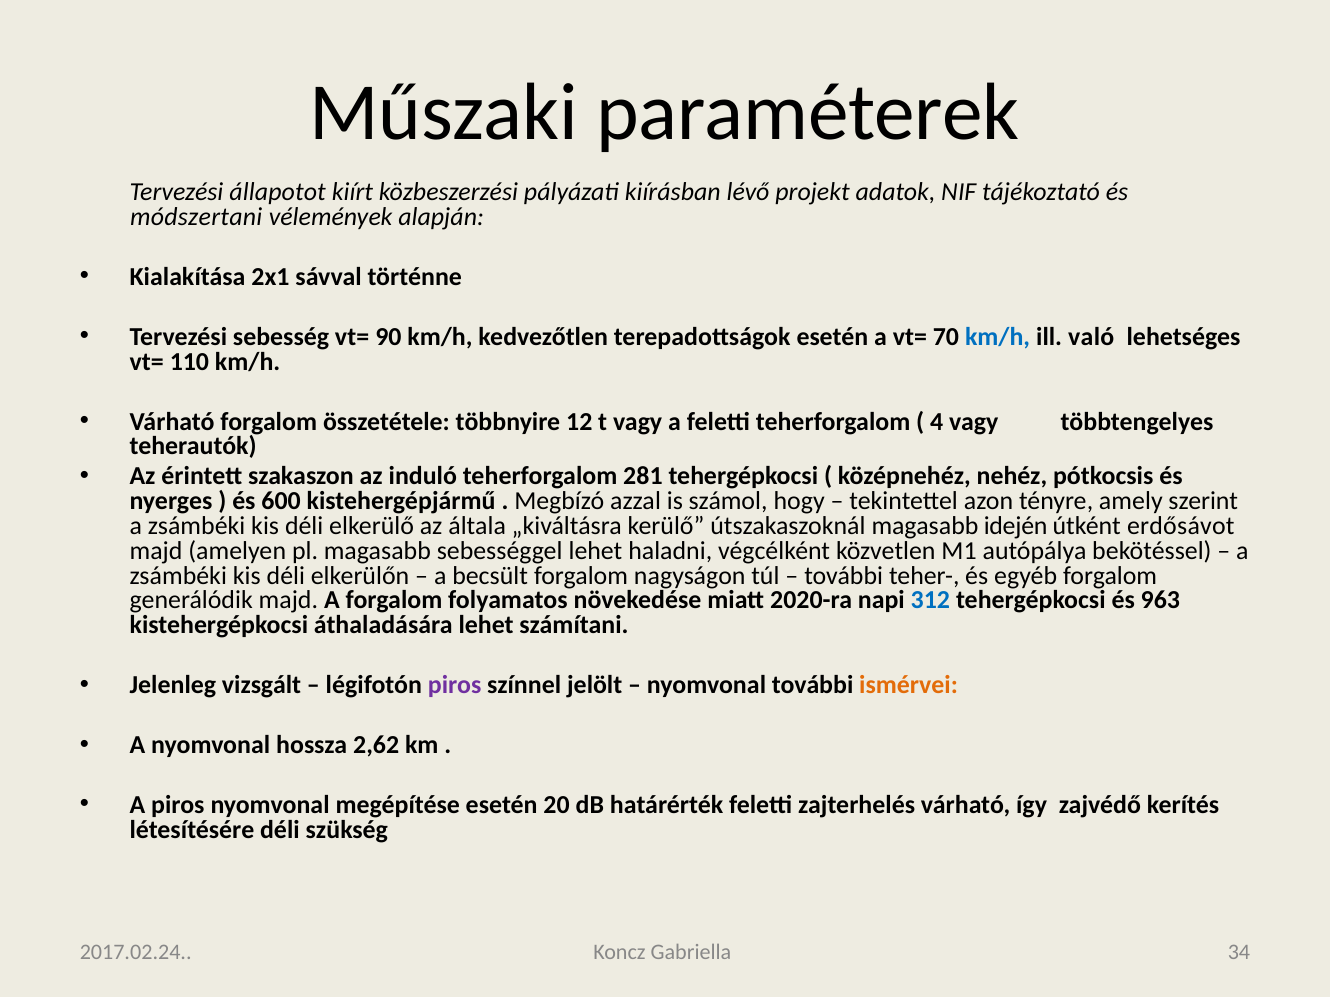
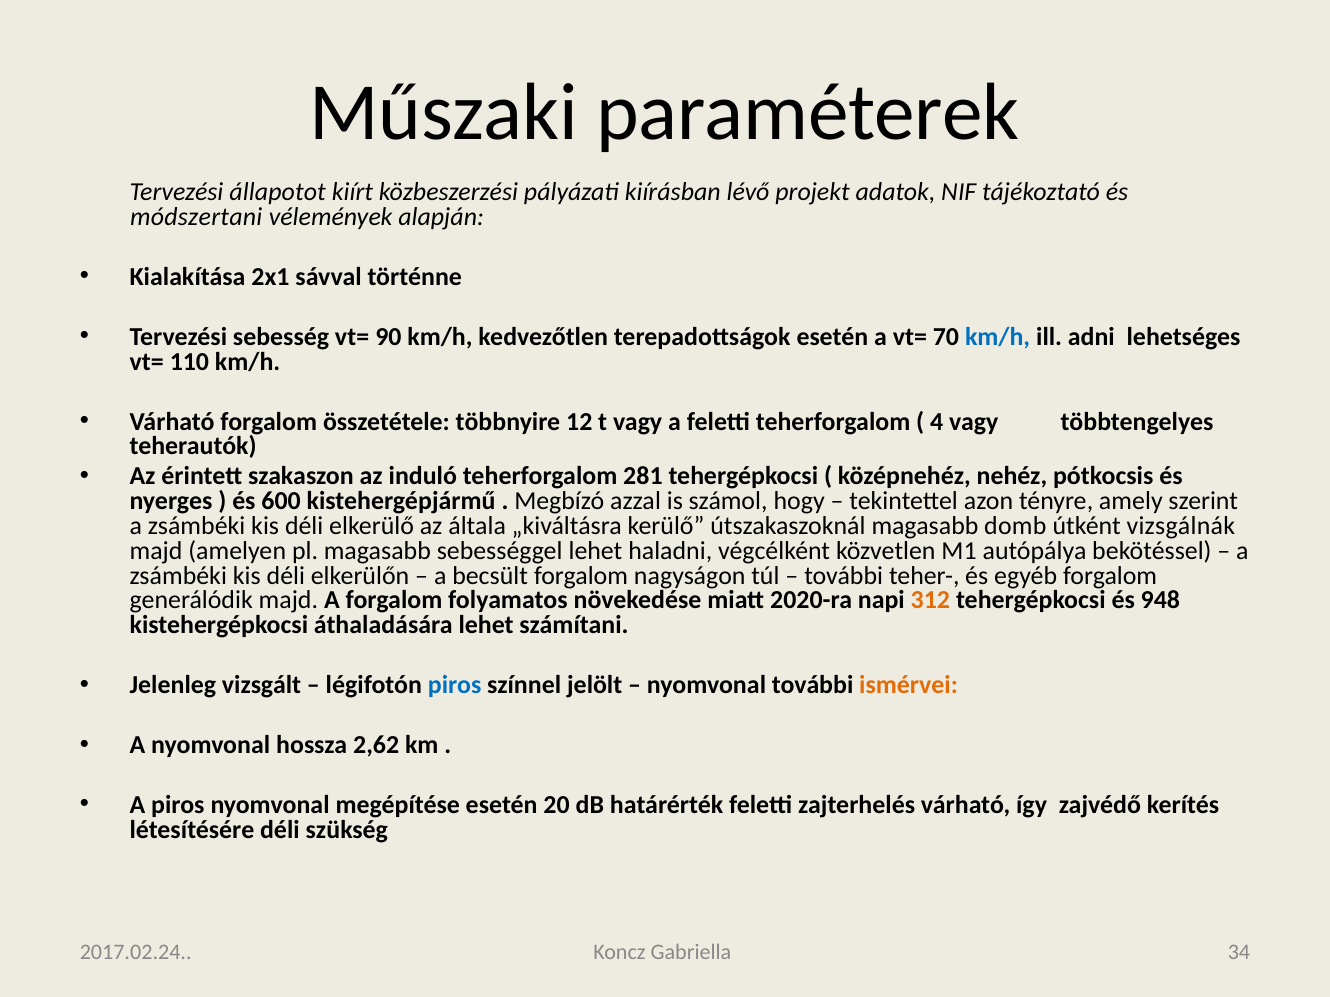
való: való -> adni
idején: idején -> domb
erdősávot: erdősávot -> vizsgálnák
312 colour: blue -> orange
963: 963 -> 948
piros at (455, 685) colour: purple -> blue
